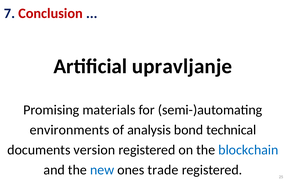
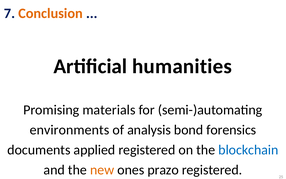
Conclusion colour: red -> orange
upravljanje: upravljanje -> humanities
technical: technical -> forensics
version: version -> applied
new colour: blue -> orange
trade: trade -> prazo
